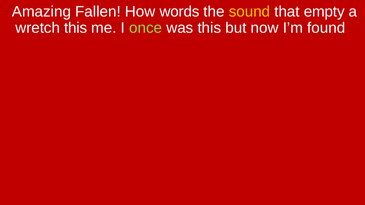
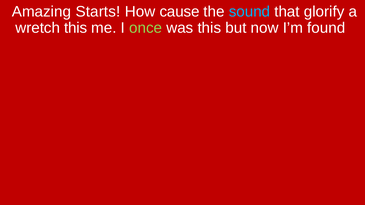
Fallen: Fallen -> Starts
words: words -> cause
sound colour: yellow -> light blue
empty: empty -> glorify
